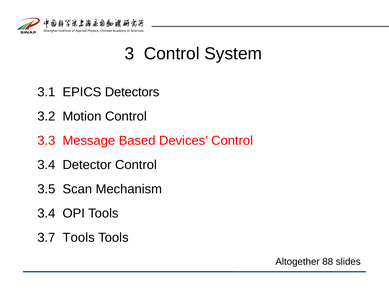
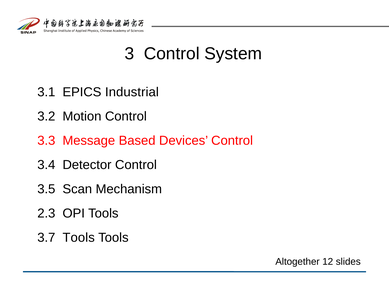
Detectors: Detectors -> Industrial
3.4 at (46, 213): 3.4 -> 2.3
88: 88 -> 12
